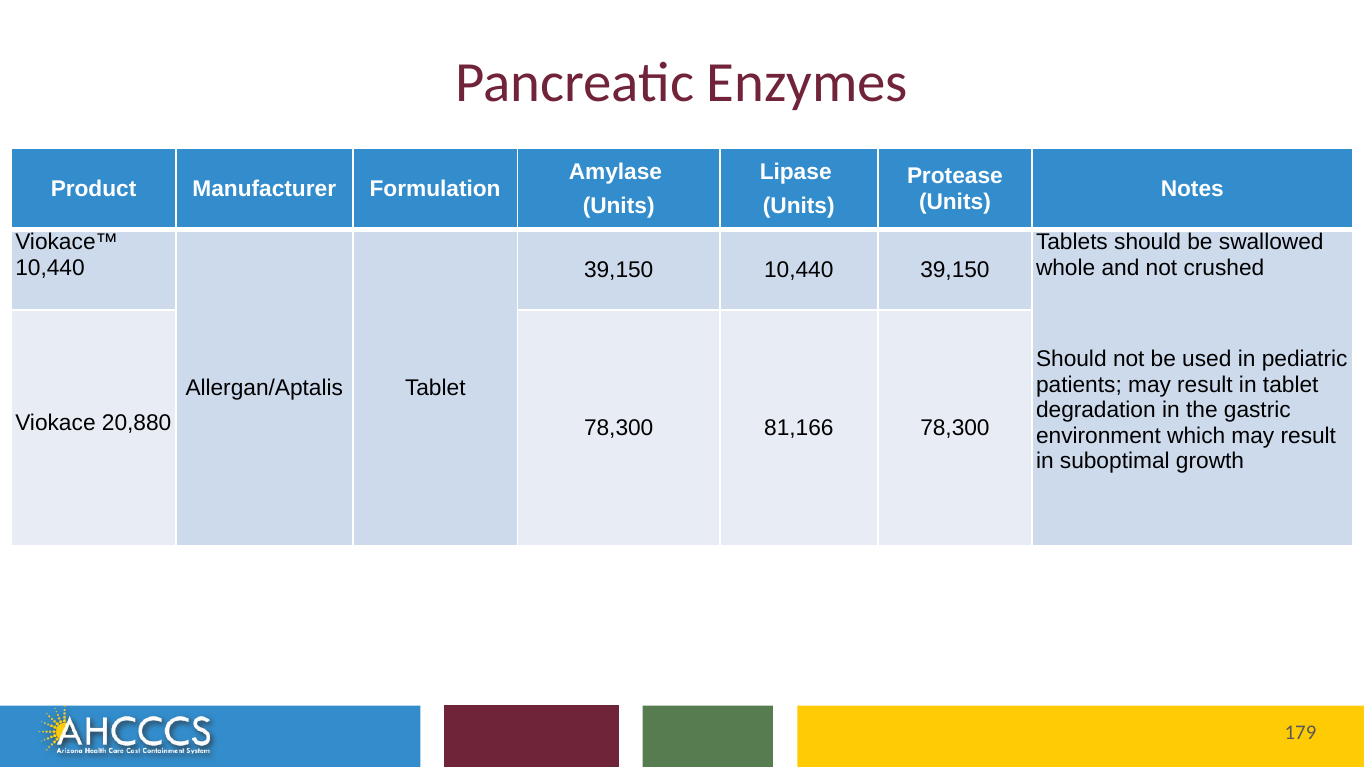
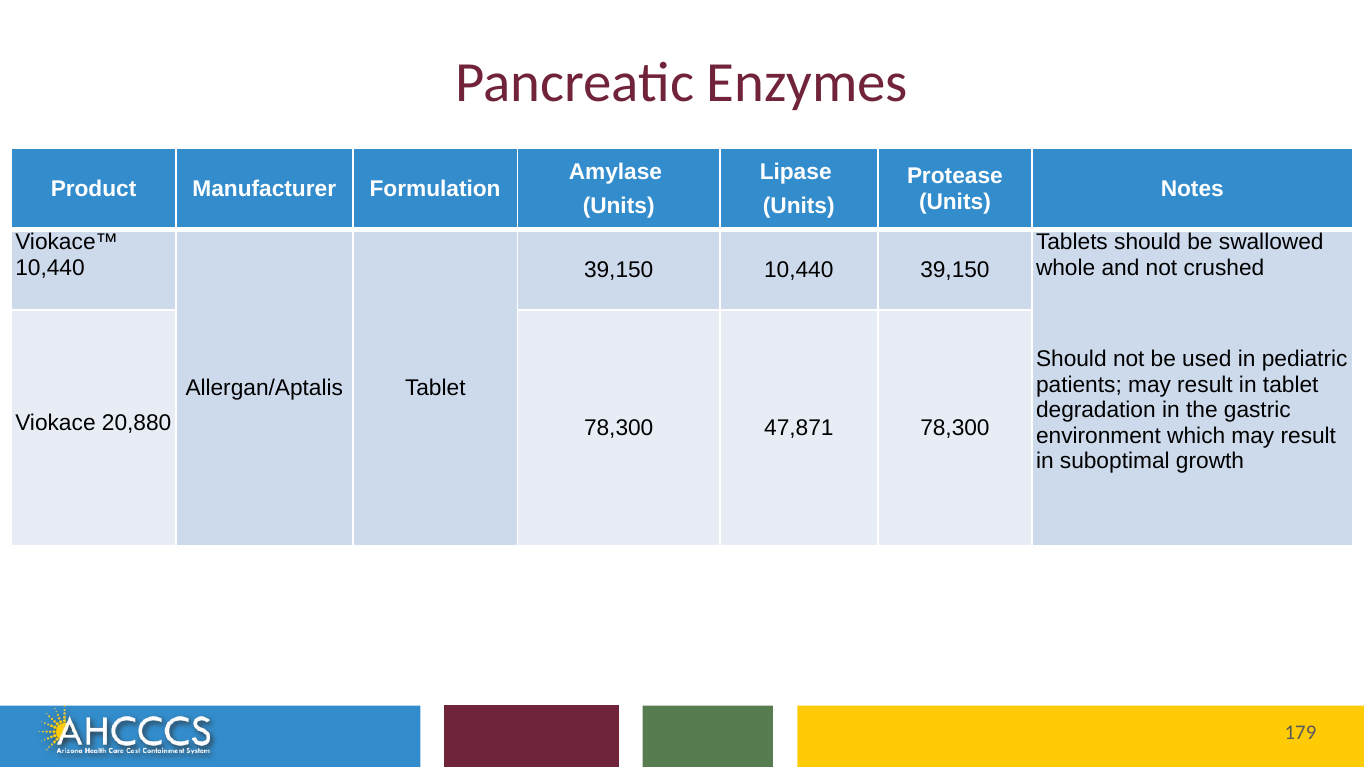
81,166: 81,166 -> 47,871
